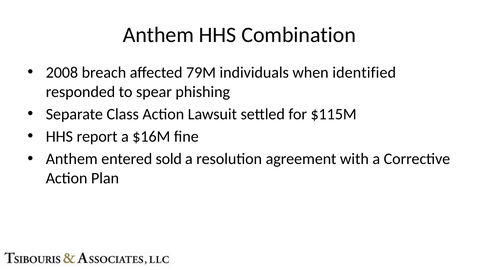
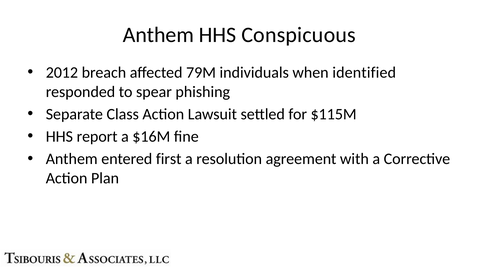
Combination: Combination -> Conspicuous
2008: 2008 -> 2012
sold: sold -> first
